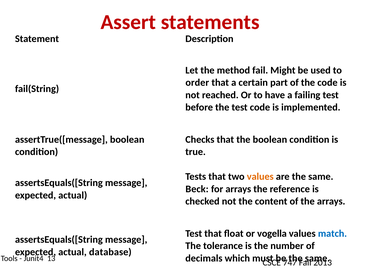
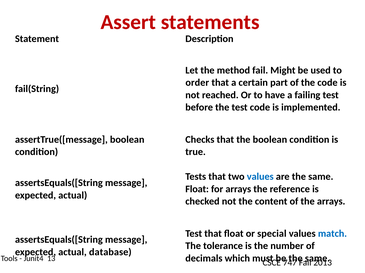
values at (260, 177) colour: orange -> blue
Beck at (197, 190): Beck -> Float
vogella: vogella -> special
